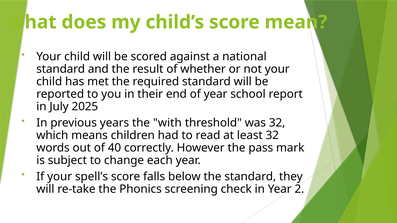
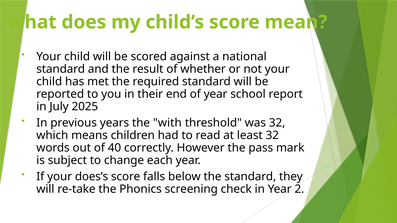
spell’s: spell’s -> does’s
